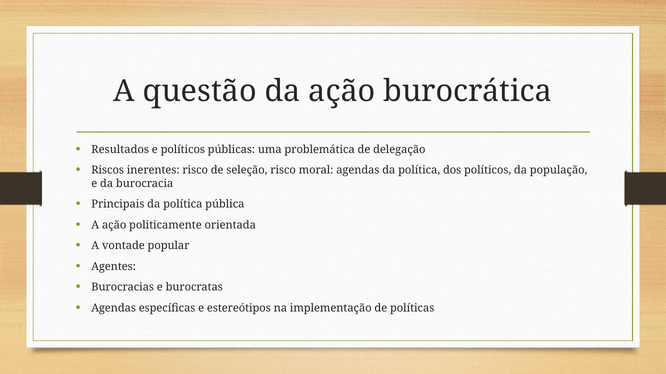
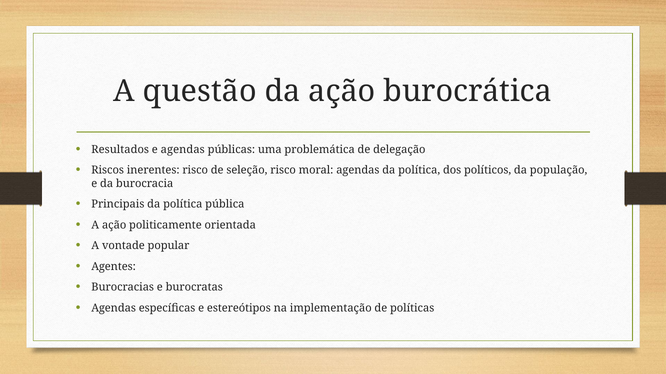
e políticos: políticos -> agendas
